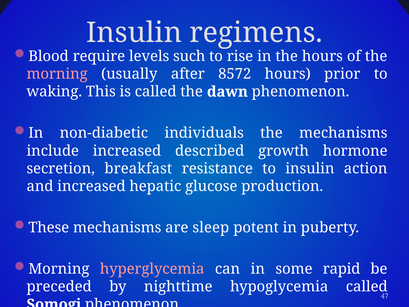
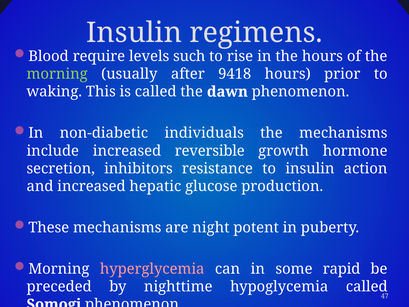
morning at (57, 74) colour: pink -> light green
8572: 8572 -> 9418
described: described -> reversible
breakfast: breakfast -> inhibitors
sleep: sleep -> night
